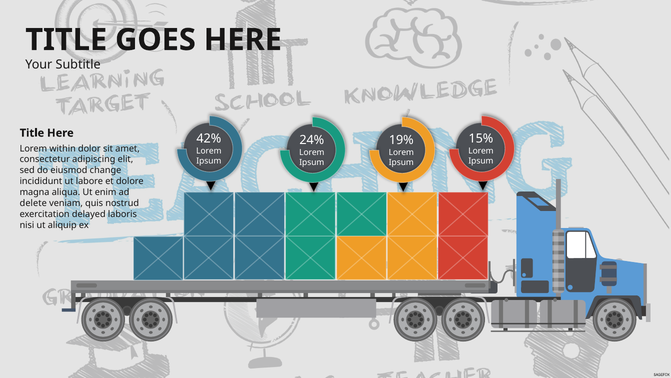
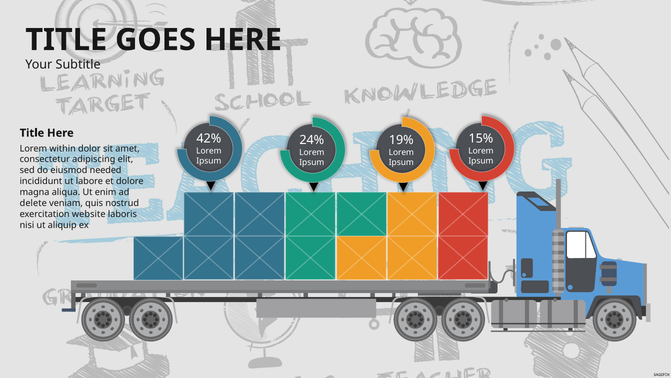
change: change -> needed
delayed: delayed -> website
